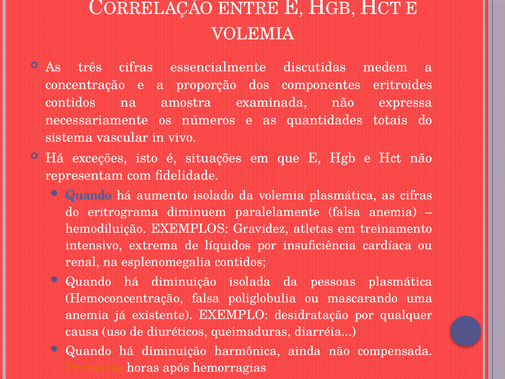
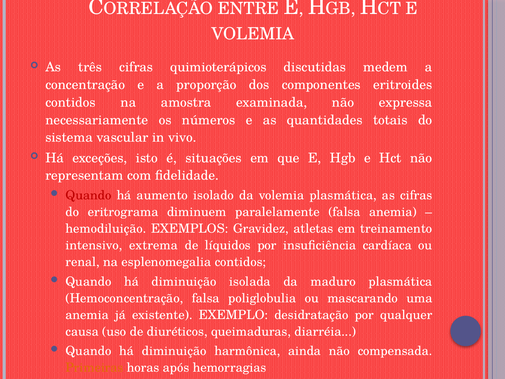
essencialmente: essencialmente -> quimioterápicos
Quando at (88, 195) colour: blue -> red
pessoas: pessoas -> maduro
